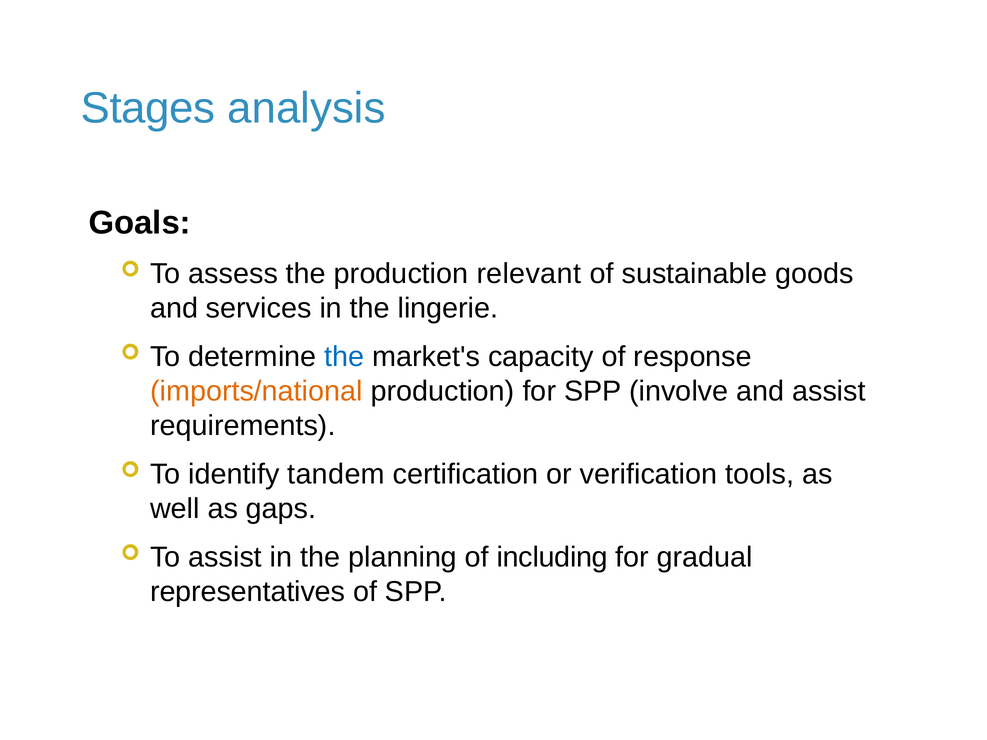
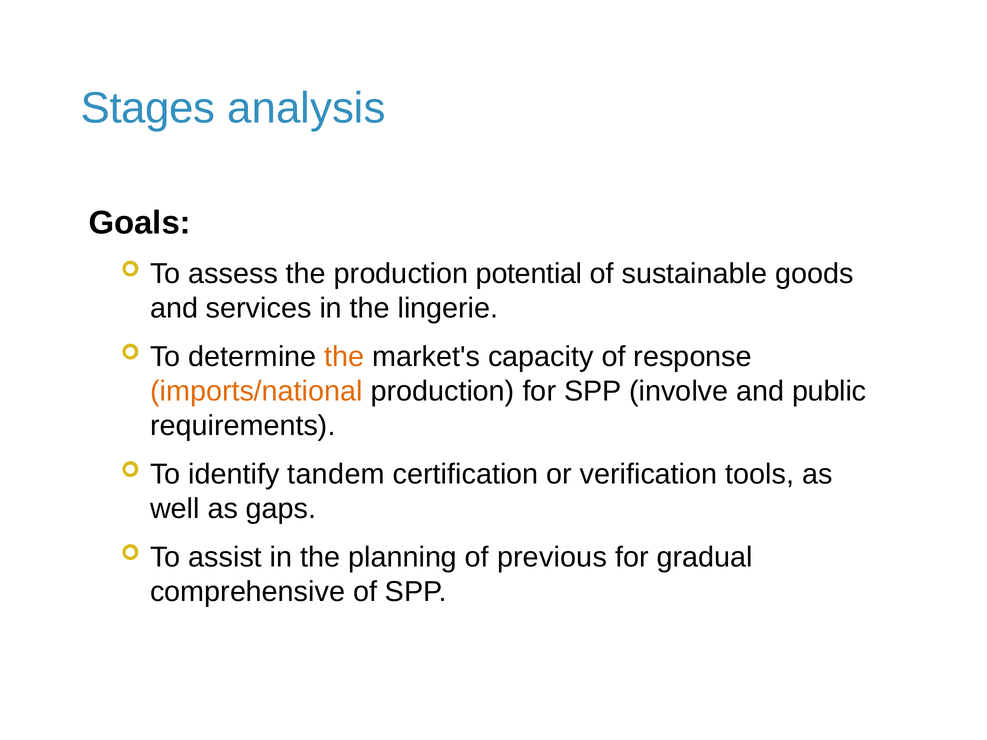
relevant: relevant -> potential
the at (344, 357) colour: blue -> orange
and assist: assist -> public
including: including -> previous
representatives: representatives -> comprehensive
